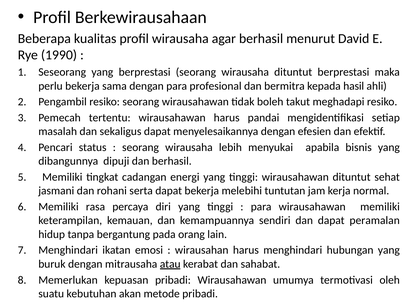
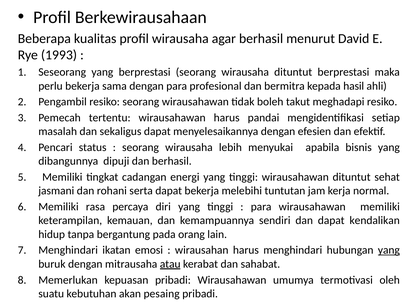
1990: 1990 -> 1993
peramalan: peramalan -> kendalikan
yang at (389, 250) underline: none -> present
metode: metode -> pesaing
